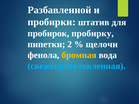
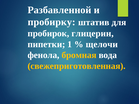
пробирки: пробирки -> пробирку
пробирку: пробирку -> глицерин
2: 2 -> 1
свежеприготовленная colour: light blue -> yellow
